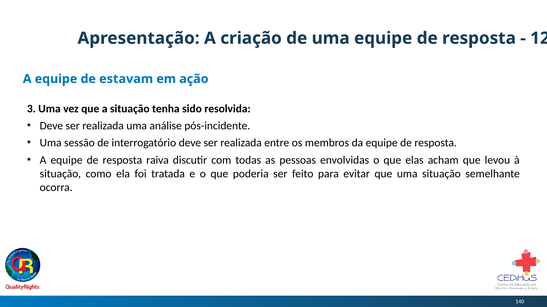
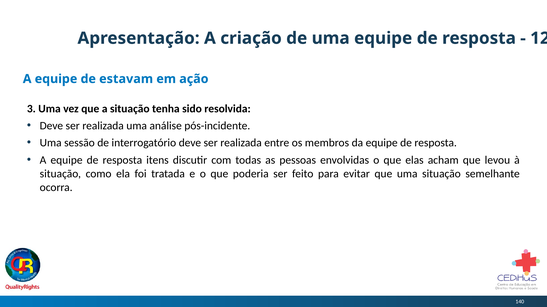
raiva: raiva -> itens
